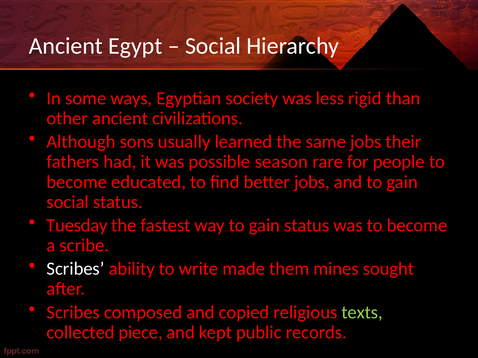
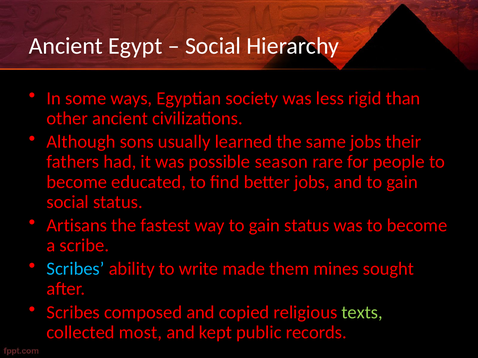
Tuesday: Tuesday -> Artisans
Scribes at (76, 269) colour: white -> light blue
piece: piece -> most
